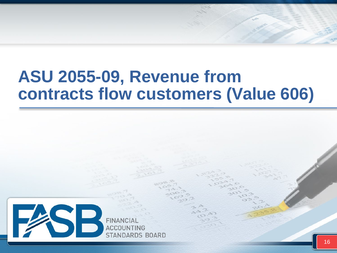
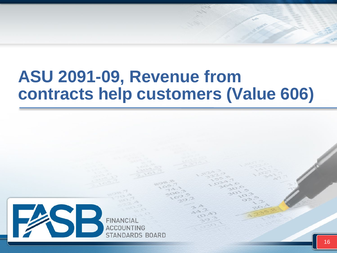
2055-09: 2055-09 -> 2091-09
flow: flow -> help
